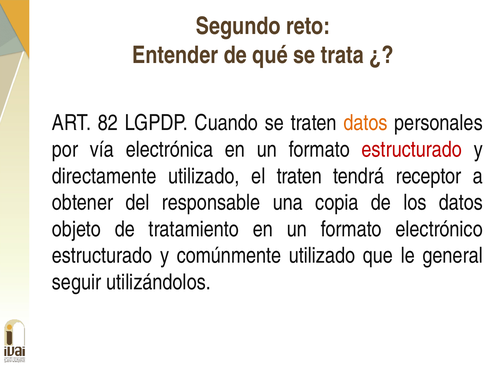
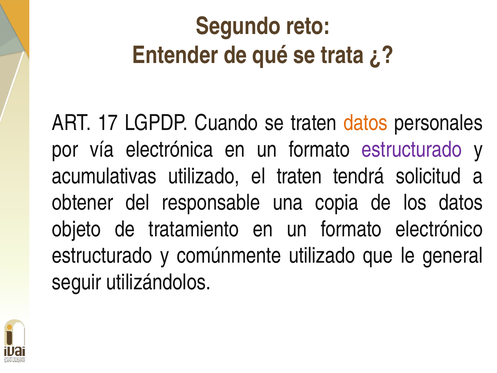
82: 82 -> 17
estructurado at (412, 149) colour: red -> purple
directamente: directamente -> acumulativas
receptor: receptor -> solicitud
